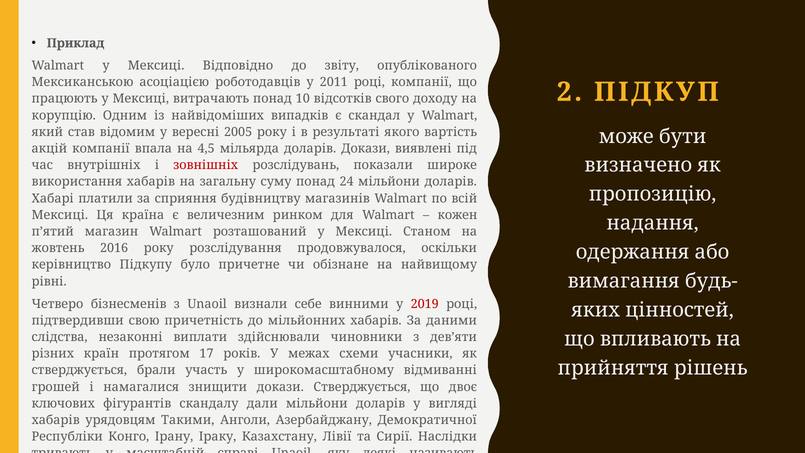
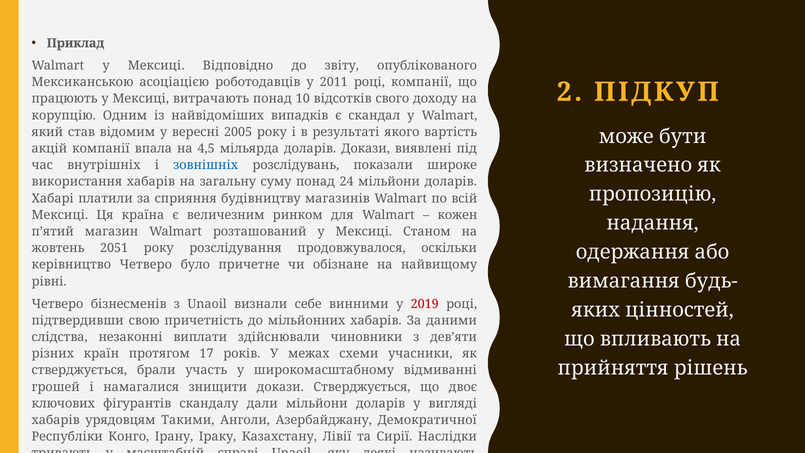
зовнішніх colour: red -> blue
2016: 2016 -> 2051
керівництво Підкупу: Підкупу -> Четверо
